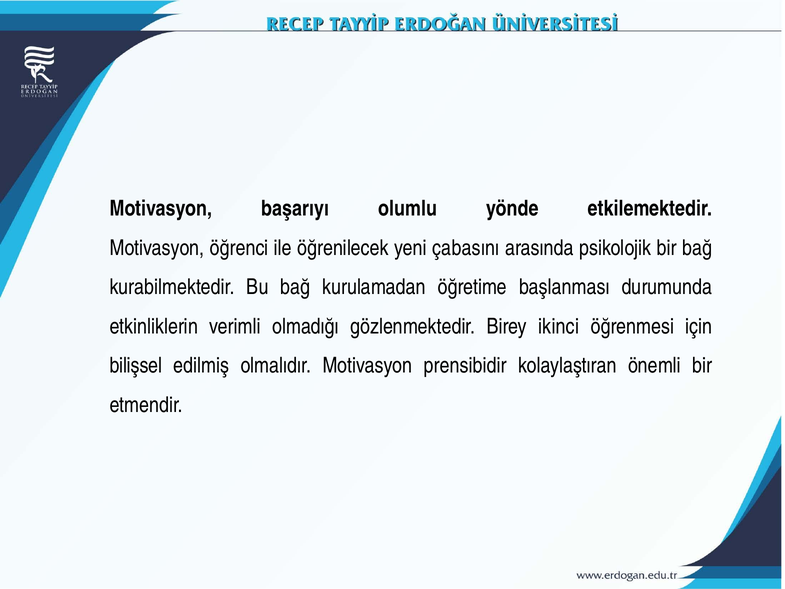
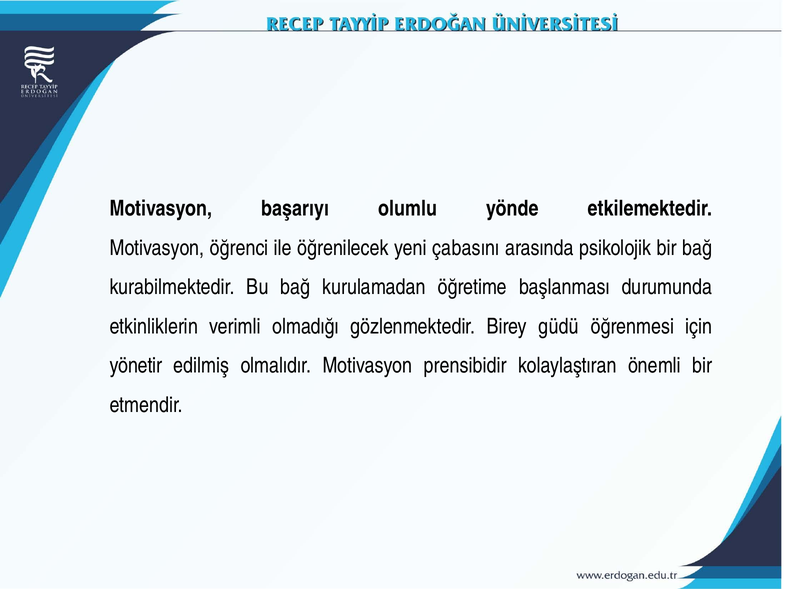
ikinci: ikinci -> güdü
bilişsel: bilişsel -> yönetir
